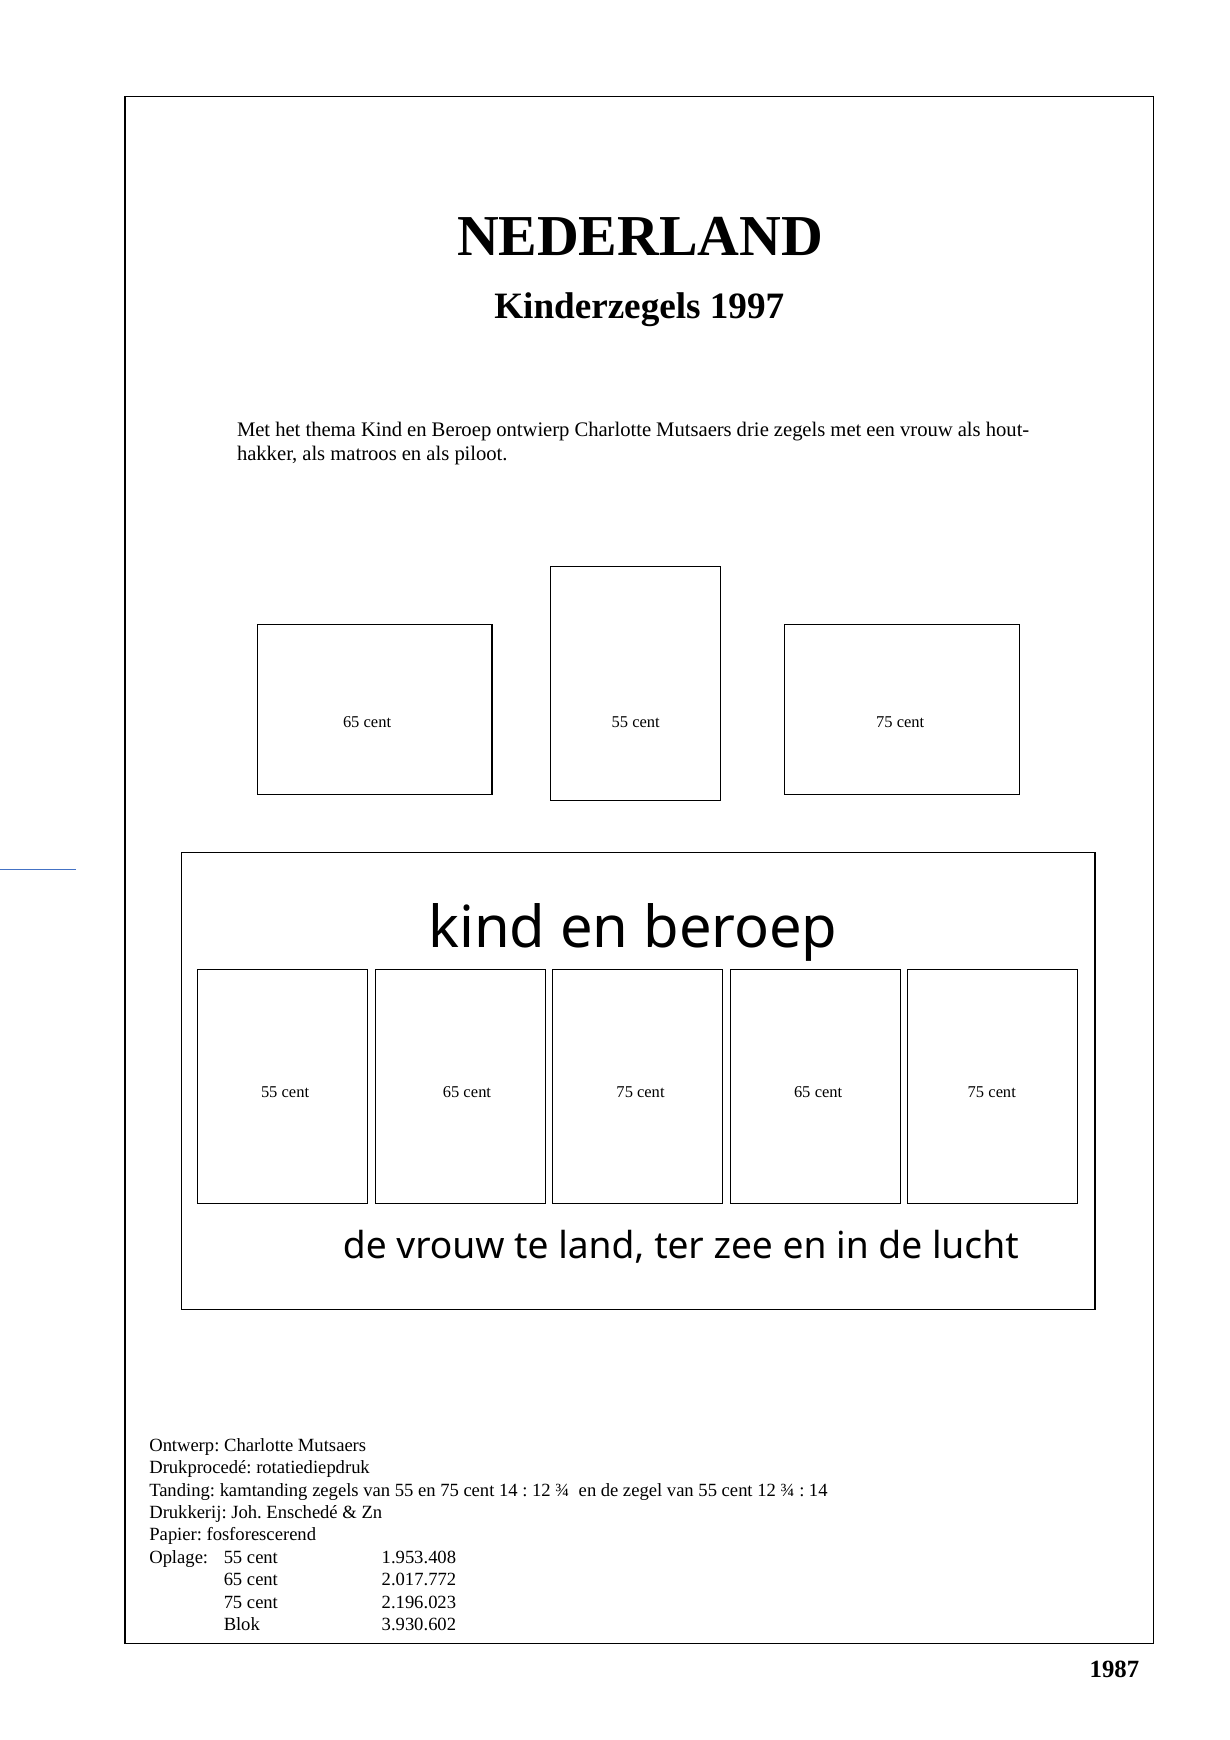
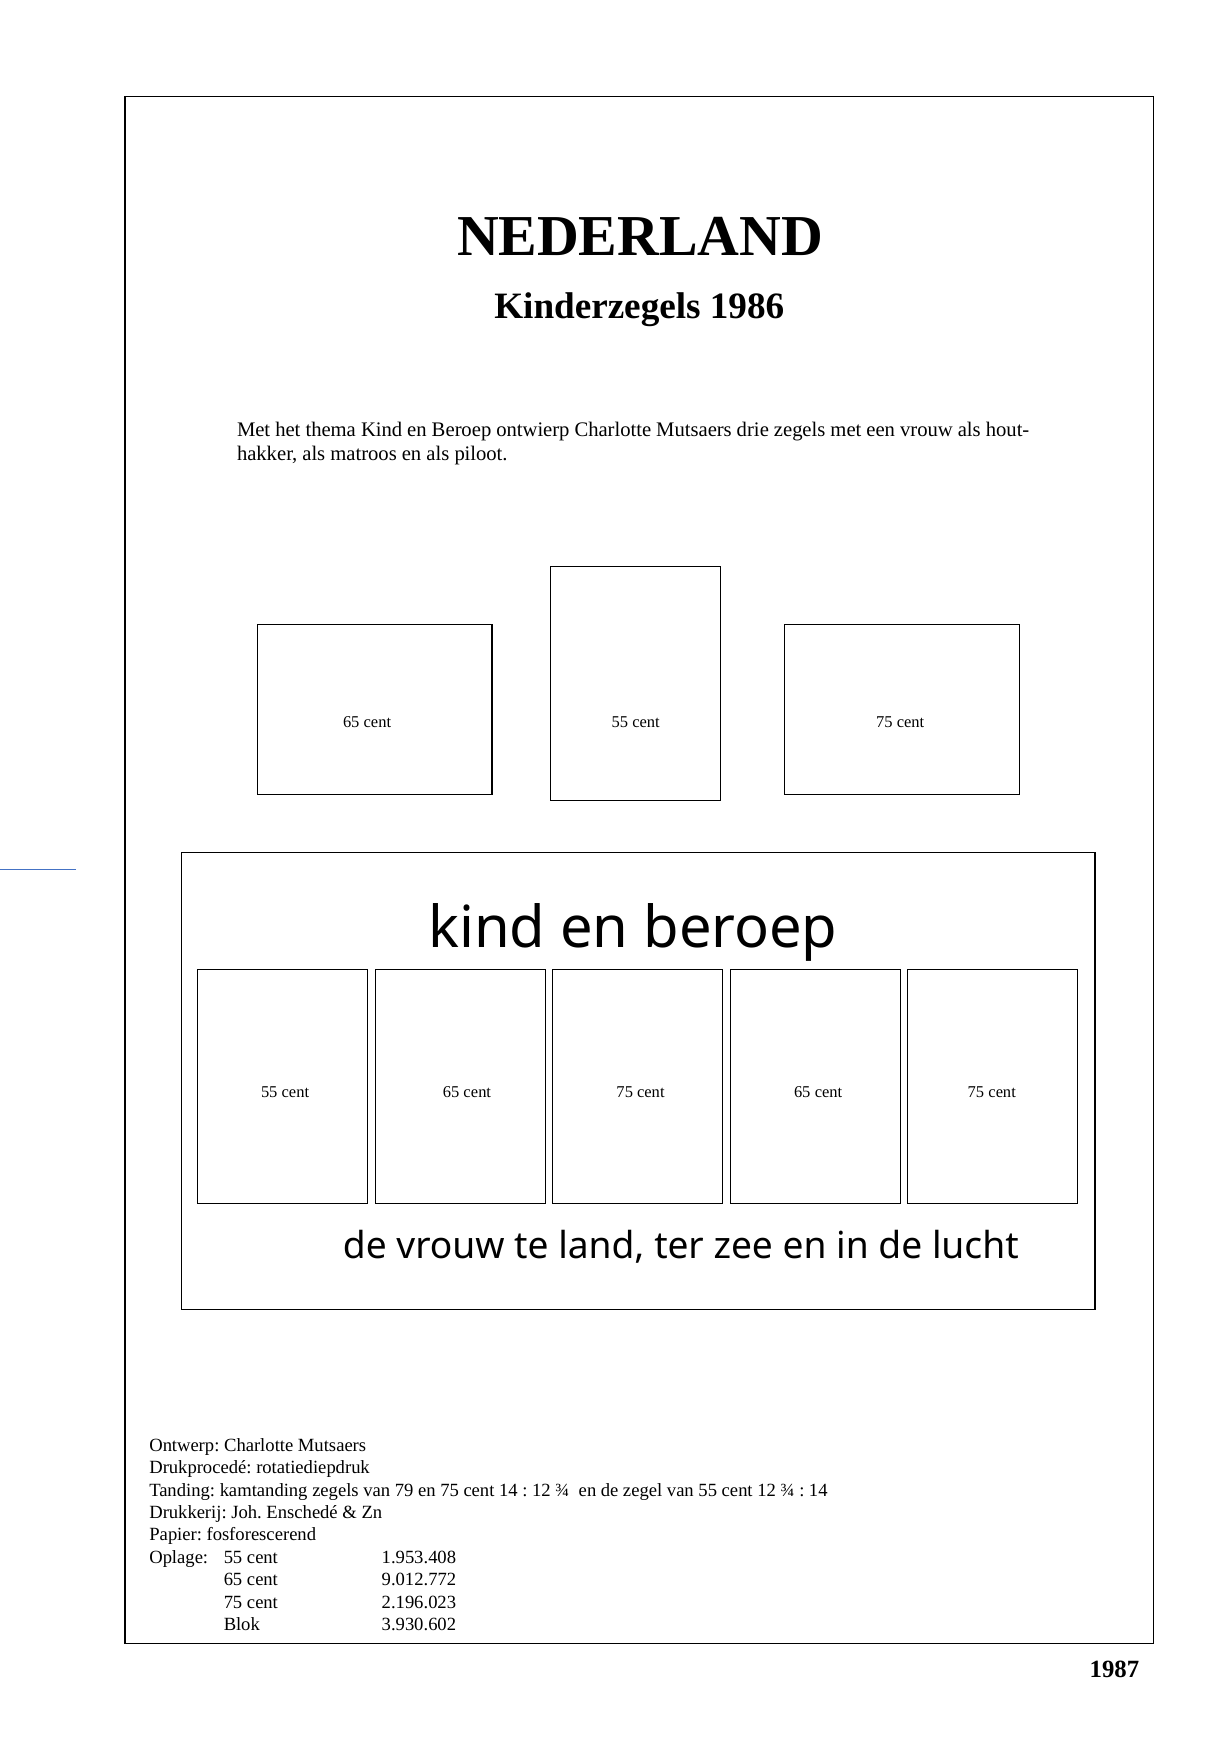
1997: 1997 -> 1986
zegels van 55: 55 -> 79
2.017.772: 2.017.772 -> 9.012.772
